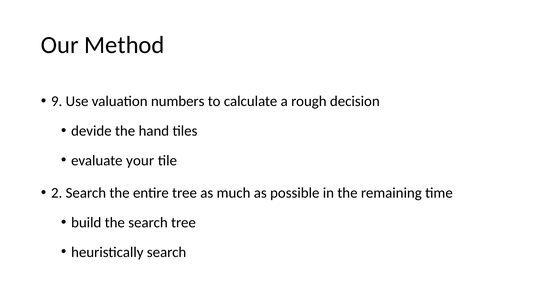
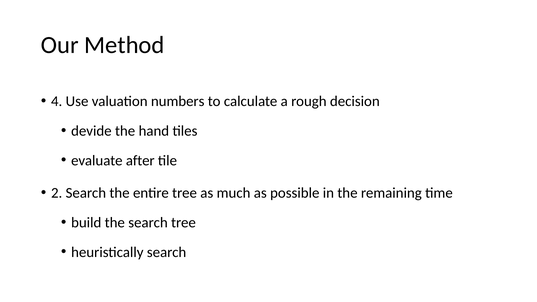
9: 9 -> 4
your: your -> after
